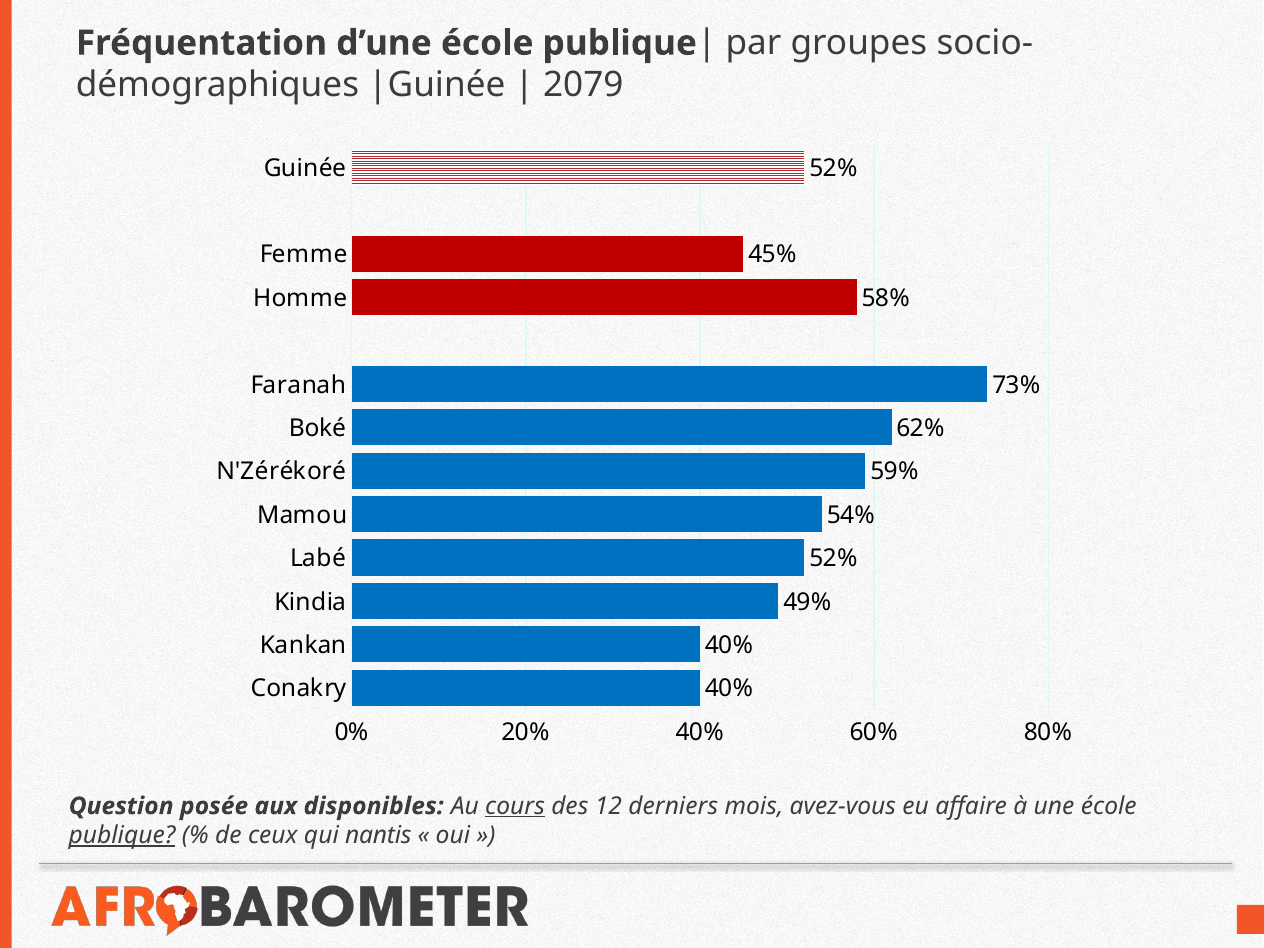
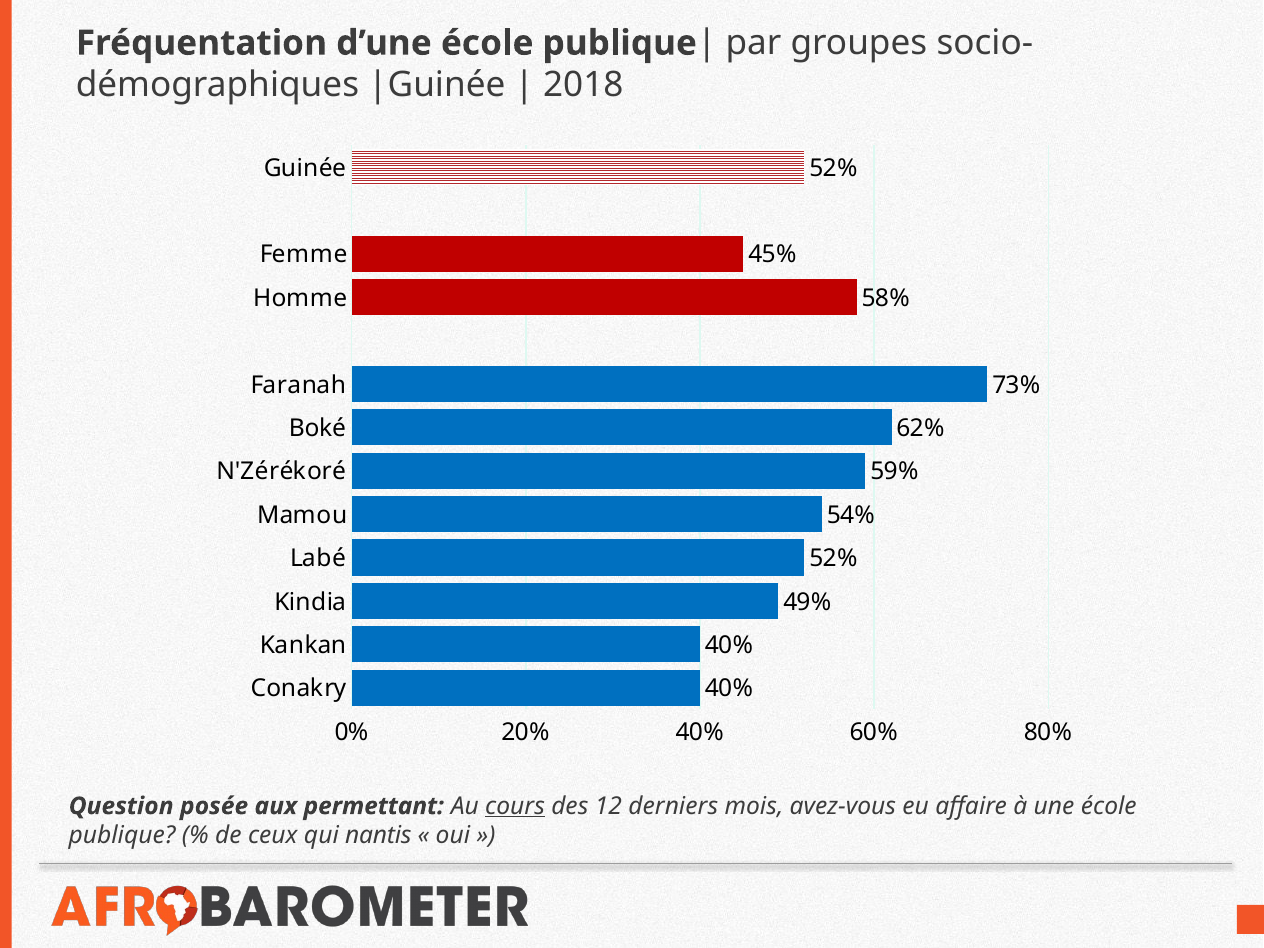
2079: 2079 -> 2018
disponibles: disponibles -> permettant
publique at (122, 836) underline: present -> none
